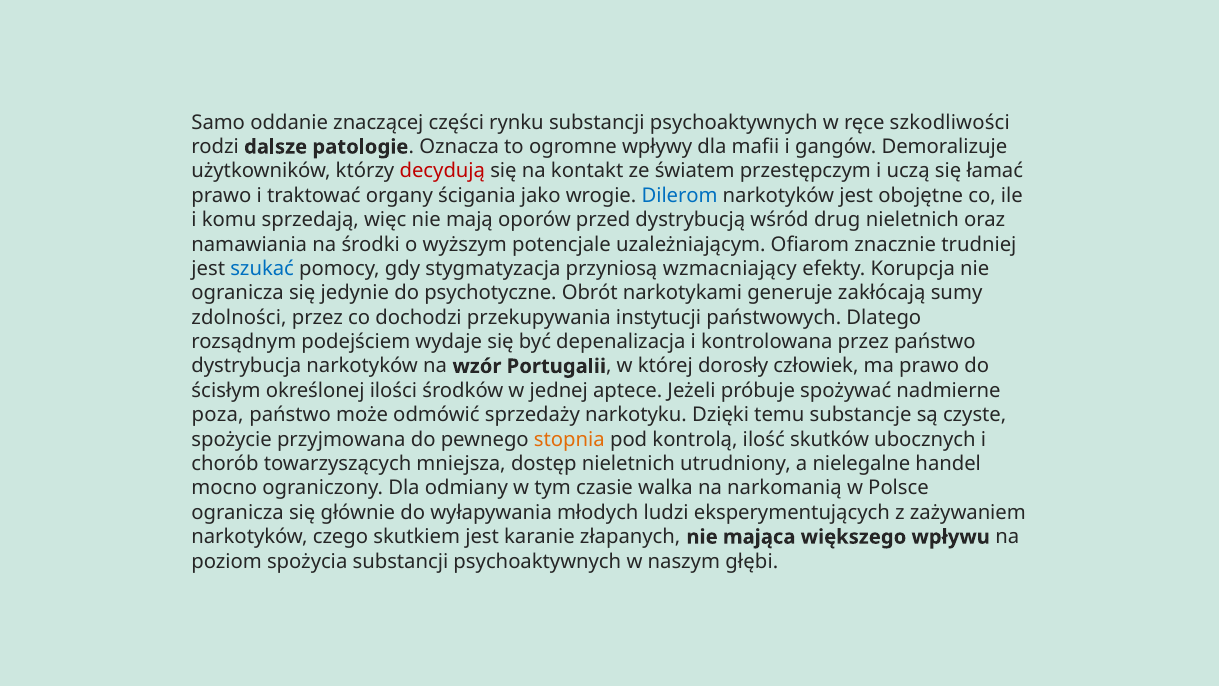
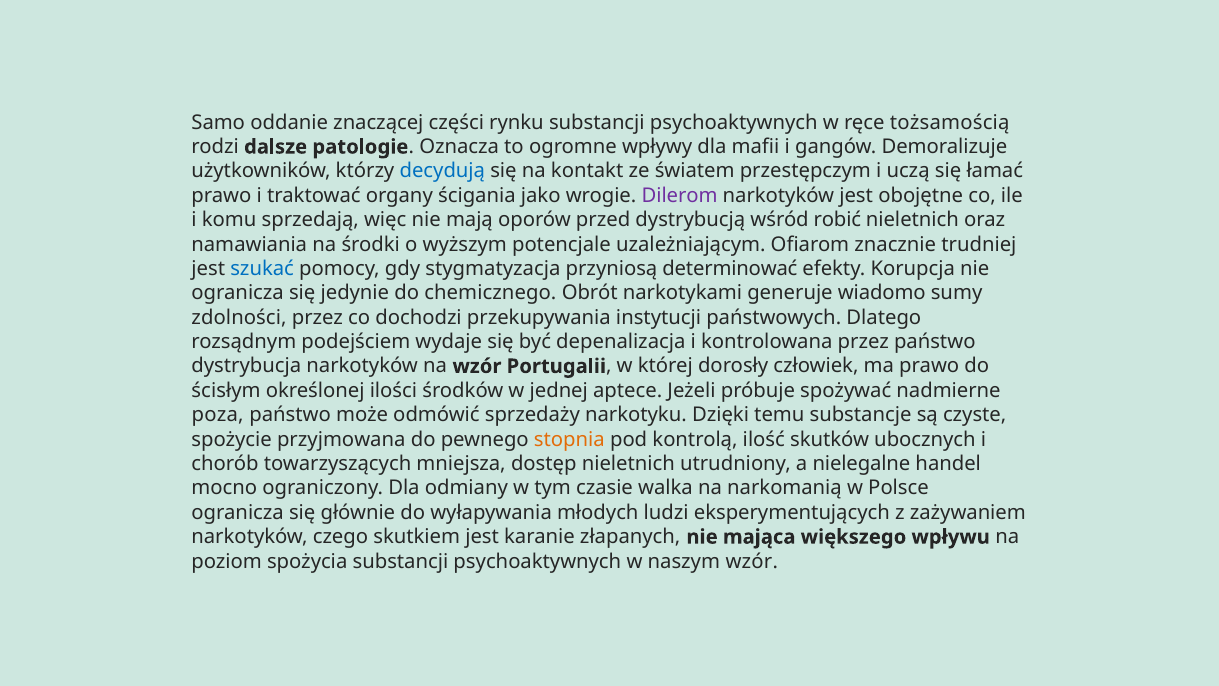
szkodliwości: szkodliwości -> tożsamością
decydują colour: red -> blue
Dilerom colour: blue -> purple
drug: drug -> robić
wzmacniający: wzmacniający -> determinować
psychotyczne: psychotyczne -> chemicznego
zakłócają: zakłócają -> wiadomo
naszym głębi: głębi -> wzór
